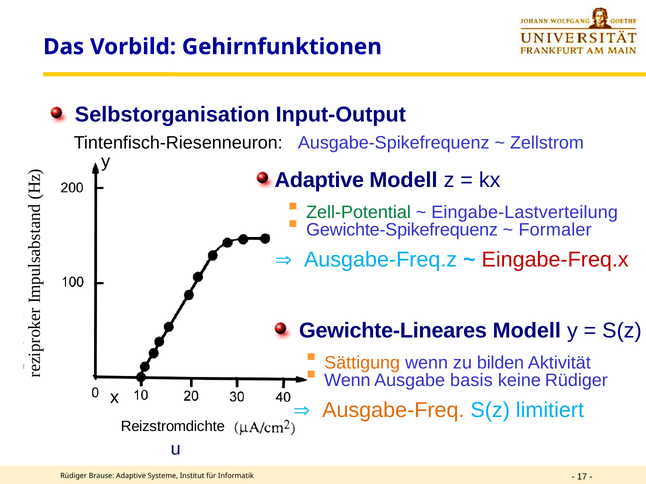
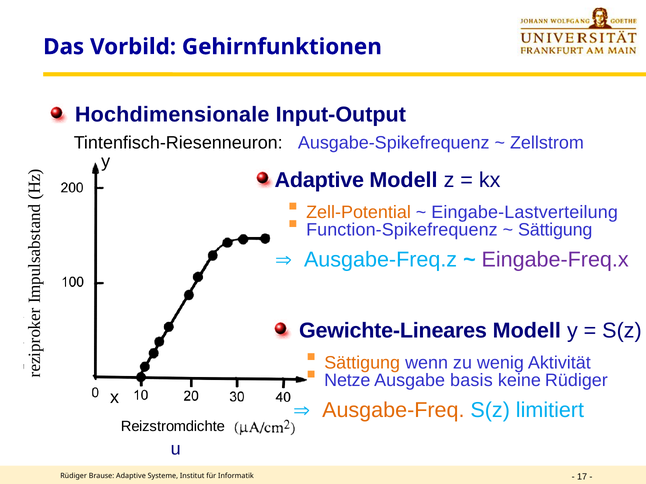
Selbstorganisation: Selbstorganisation -> Hochdimensionale
Zell-Potential colour: green -> orange
Gewichte-Spikefrequenz: Gewichte-Spikefrequenz -> Function-Spikefrequenz
Formaler at (555, 230): Formaler -> Sättigung
Eingabe-Freq.x colour: red -> purple
bilden: bilden -> wenig
Wenn at (347, 381): Wenn -> Netze
